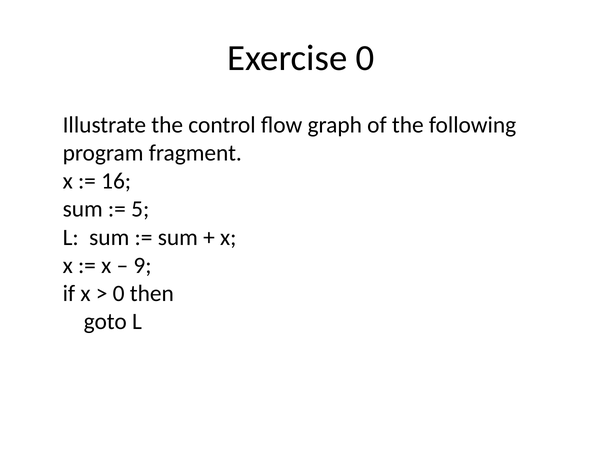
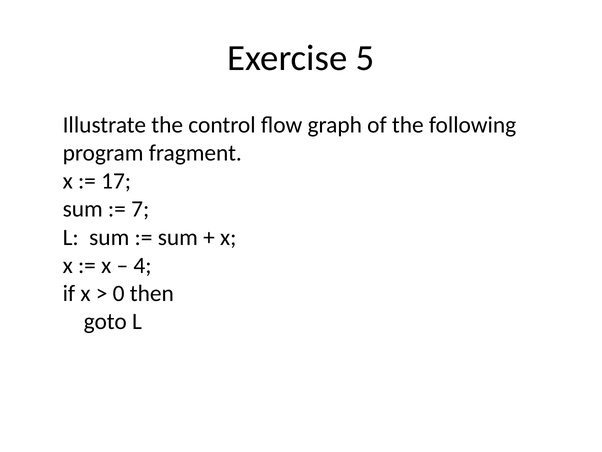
Exercise 0: 0 -> 5
16: 16 -> 17
5: 5 -> 7
9: 9 -> 4
